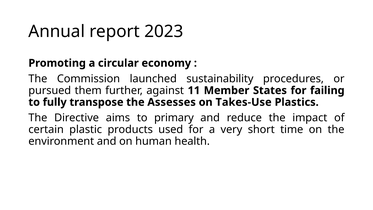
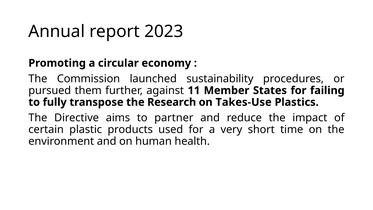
Assesses: Assesses -> Research
primary: primary -> partner
